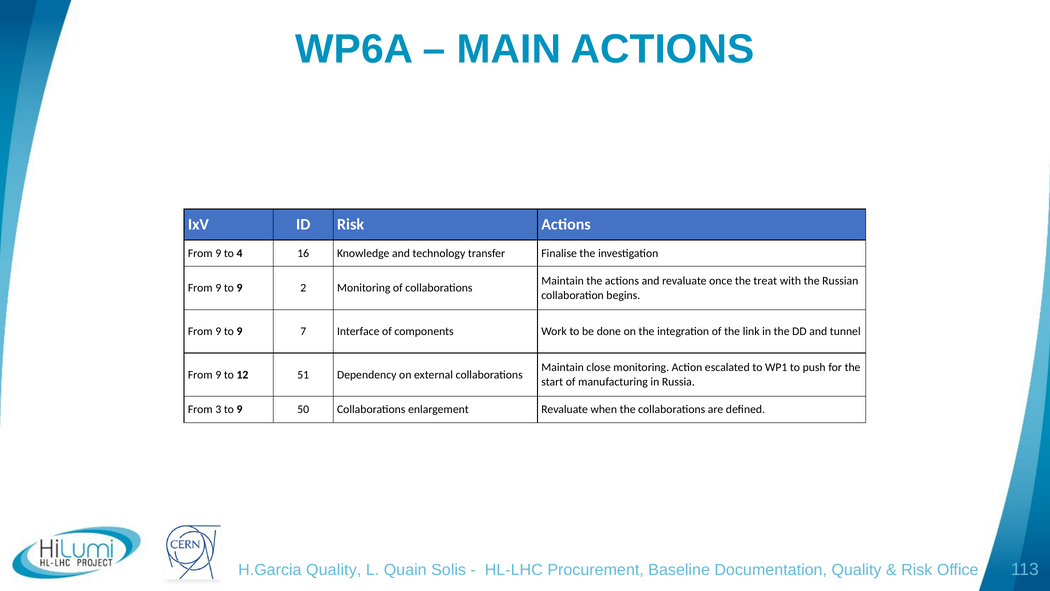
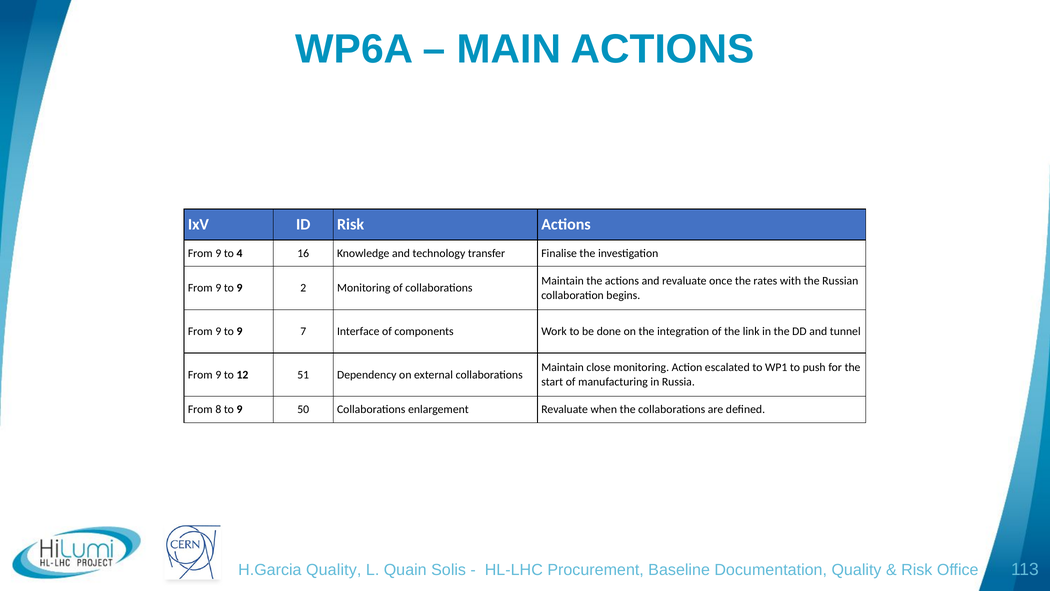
treat: treat -> rates
3: 3 -> 8
